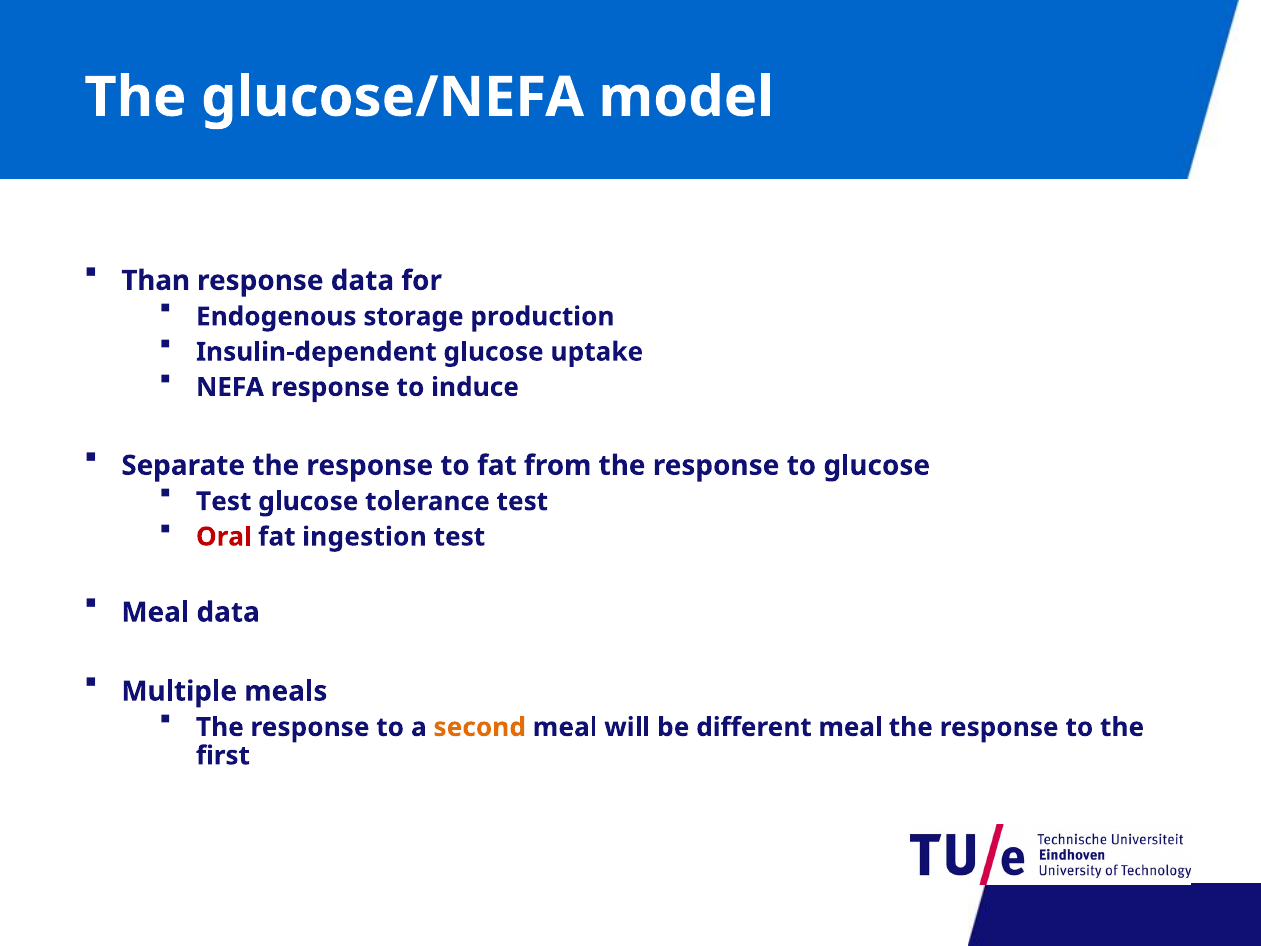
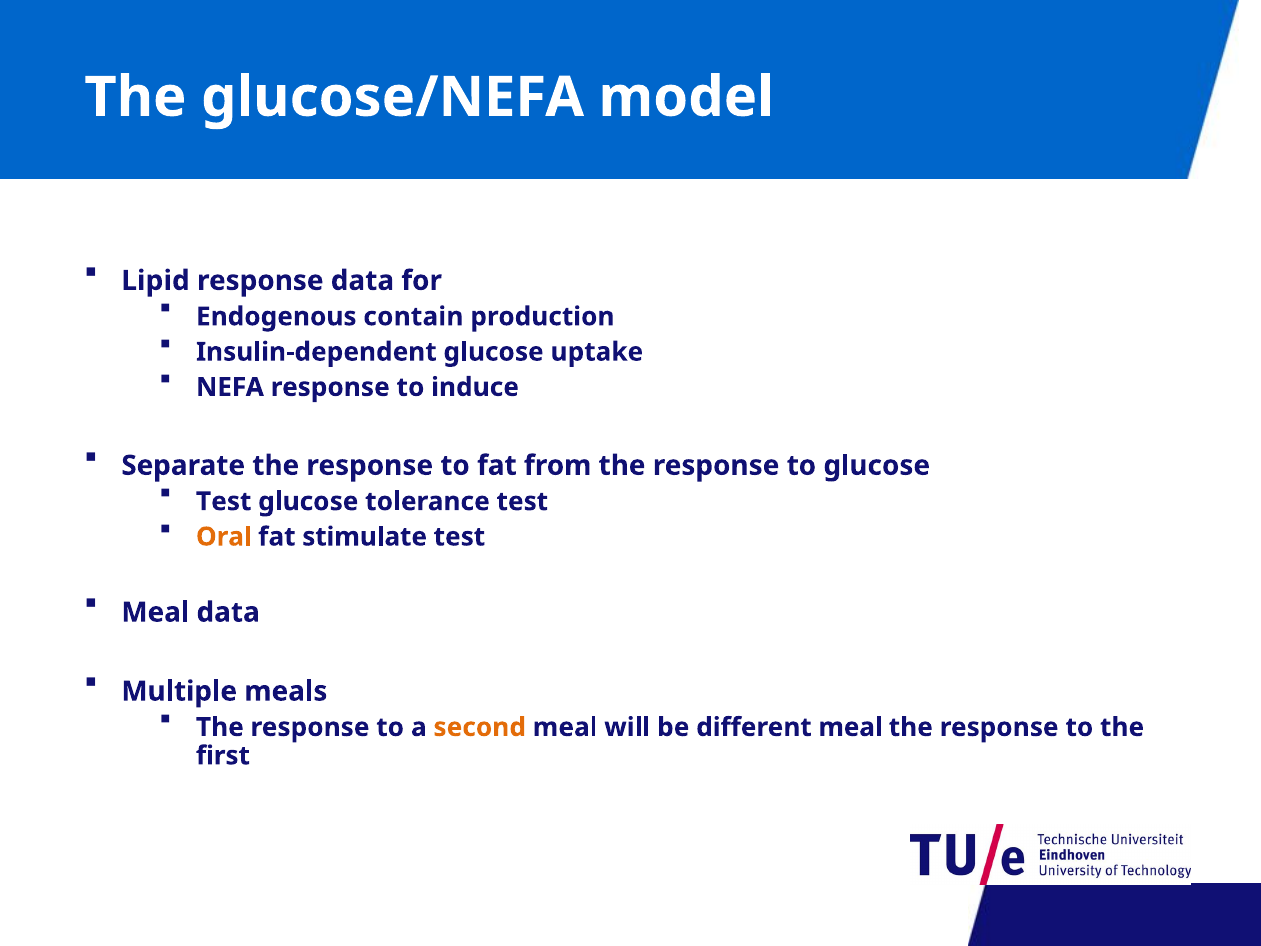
Than: Than -> Lipid
storage: storage -> contain
Oral colour: red -> orange
ingestion: ingestion -> stimulate
